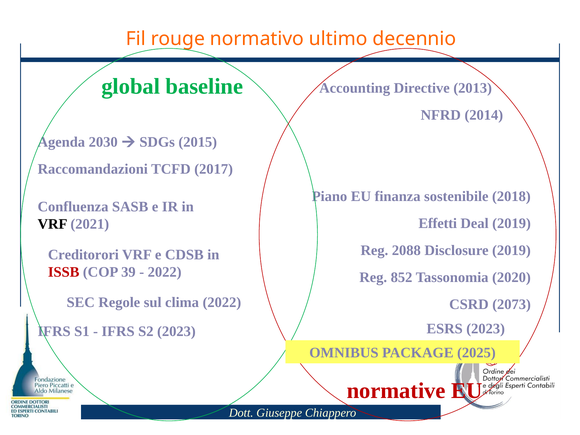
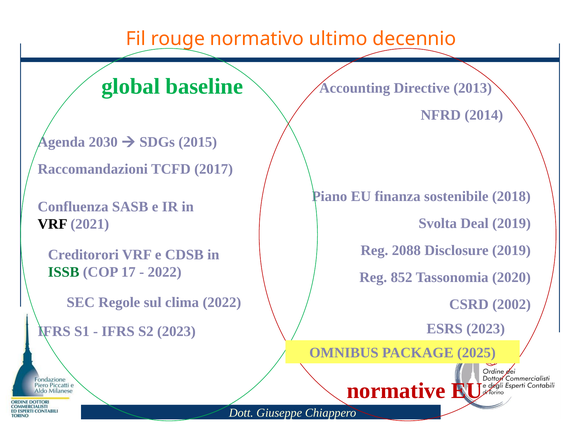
Effetti: Effetti -> Svolta
ISSB colour: red -> green
39: 39 -> 17
2073: 2073 -> 2002
